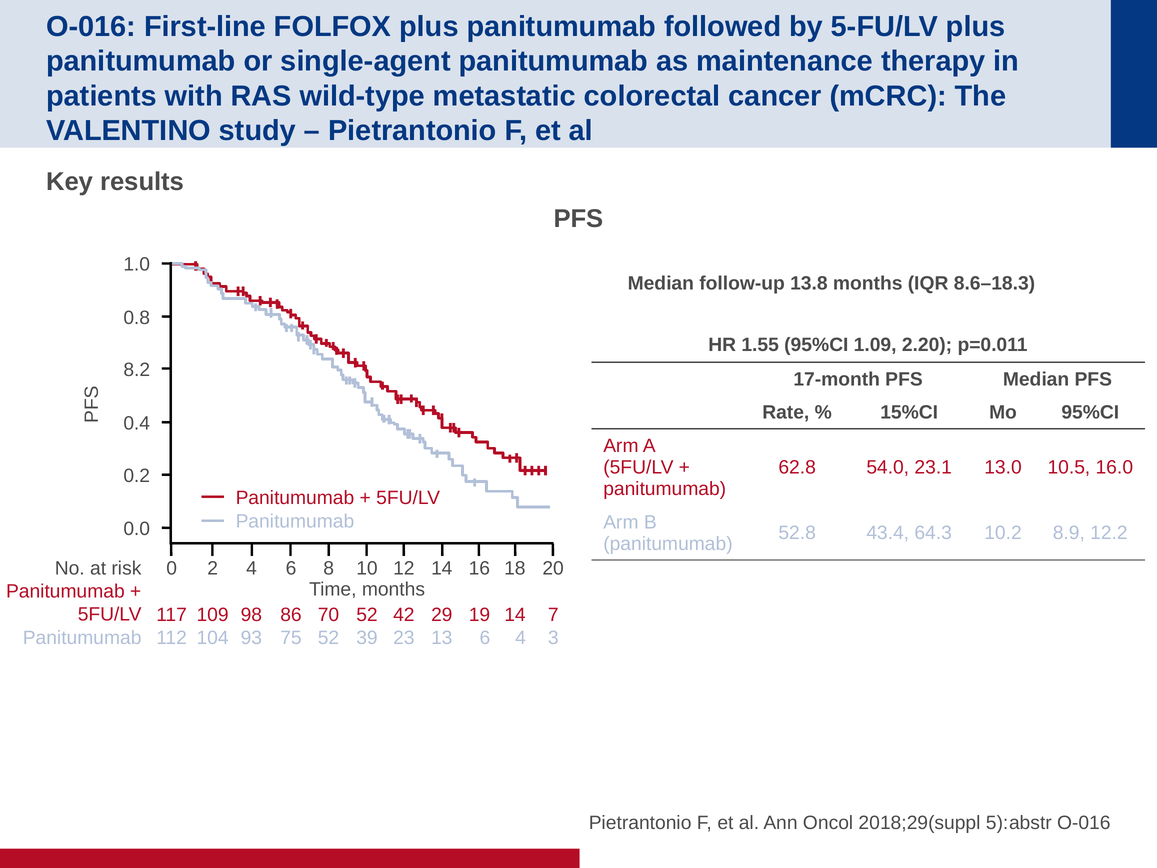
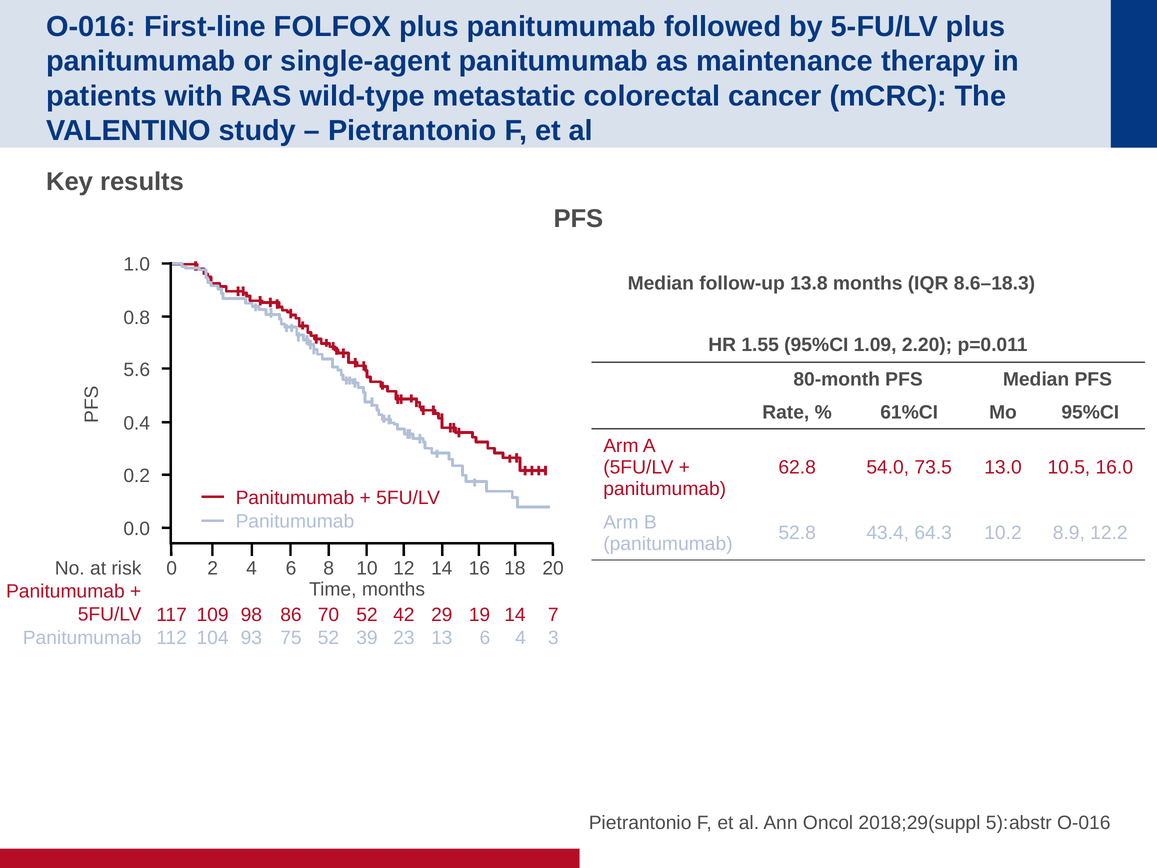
8.2: 8.2 -> 5.6
17-month: 17-month -> 80-month
15%CI: 15%CI -> 61%CI
23.1: 23.1 -> 73.5
